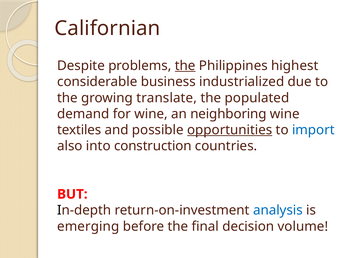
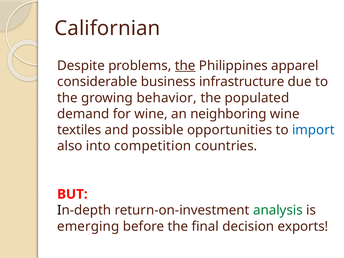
highest: highest -> apparel
industrialized: industrialized -> infrastructure
translate: translate -> behavior
opportunities underline: present -> none
construction: construction -> competition
analysis colour: blue -> green
volume: volume -> exports
